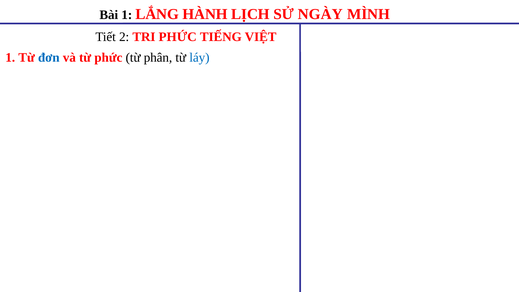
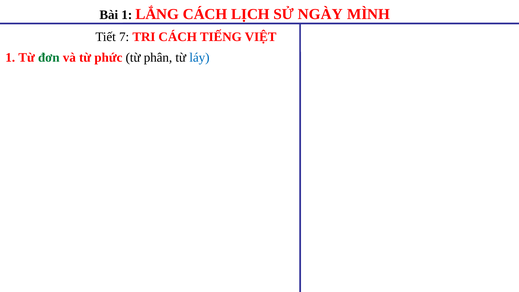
LẮNG HÀNH: HÀNH -> CÁCH
2: 2 -> 7
TRI PHỨC: PHỨC -> CÁCH
đơn colour: blue -> green
